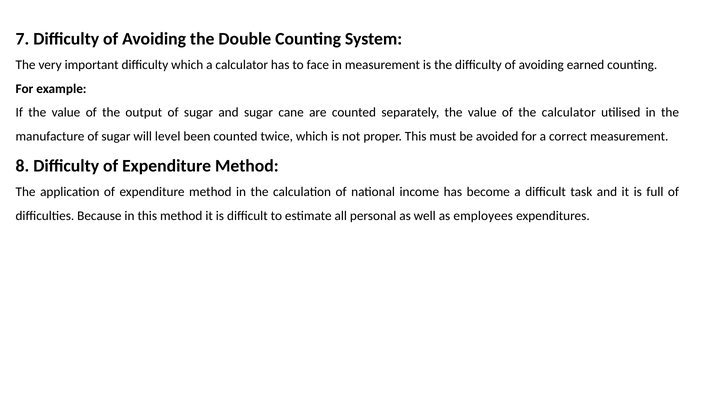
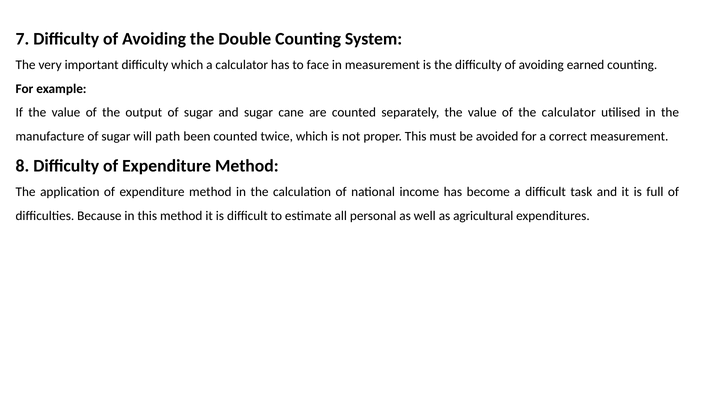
level: level -> path
employees: employees -> agricultural
